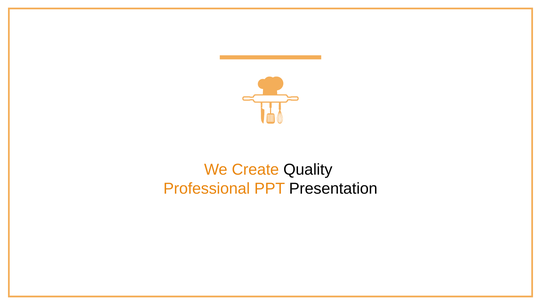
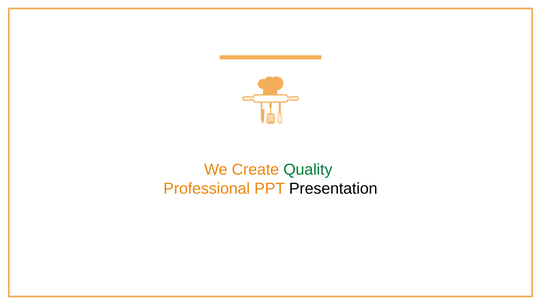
Quality colour: black -> green
